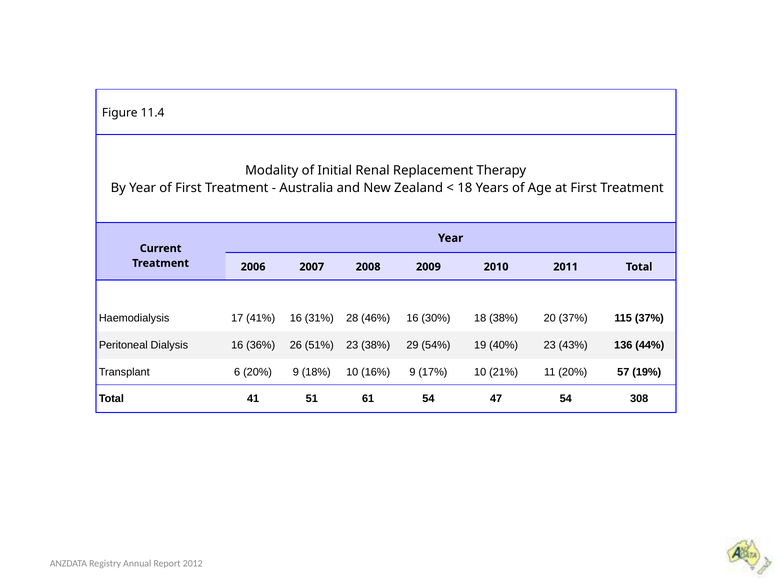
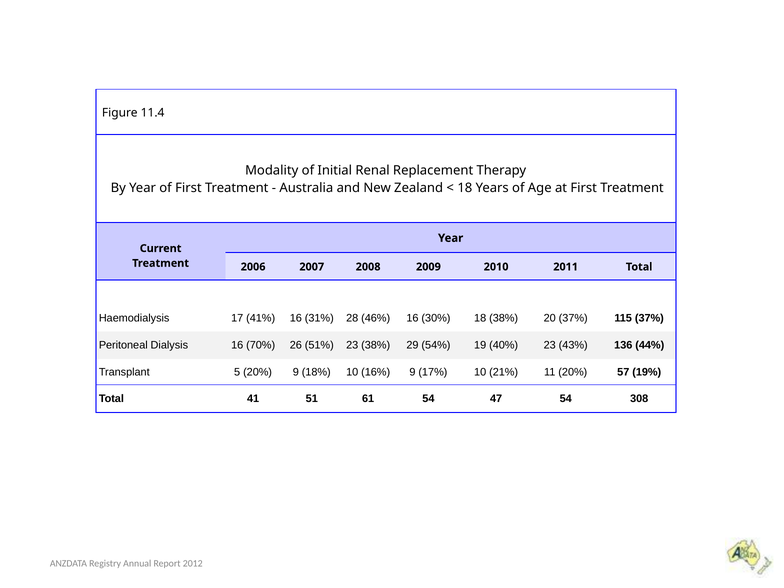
36%: 36% -> 70%
6: 6 -> 5
